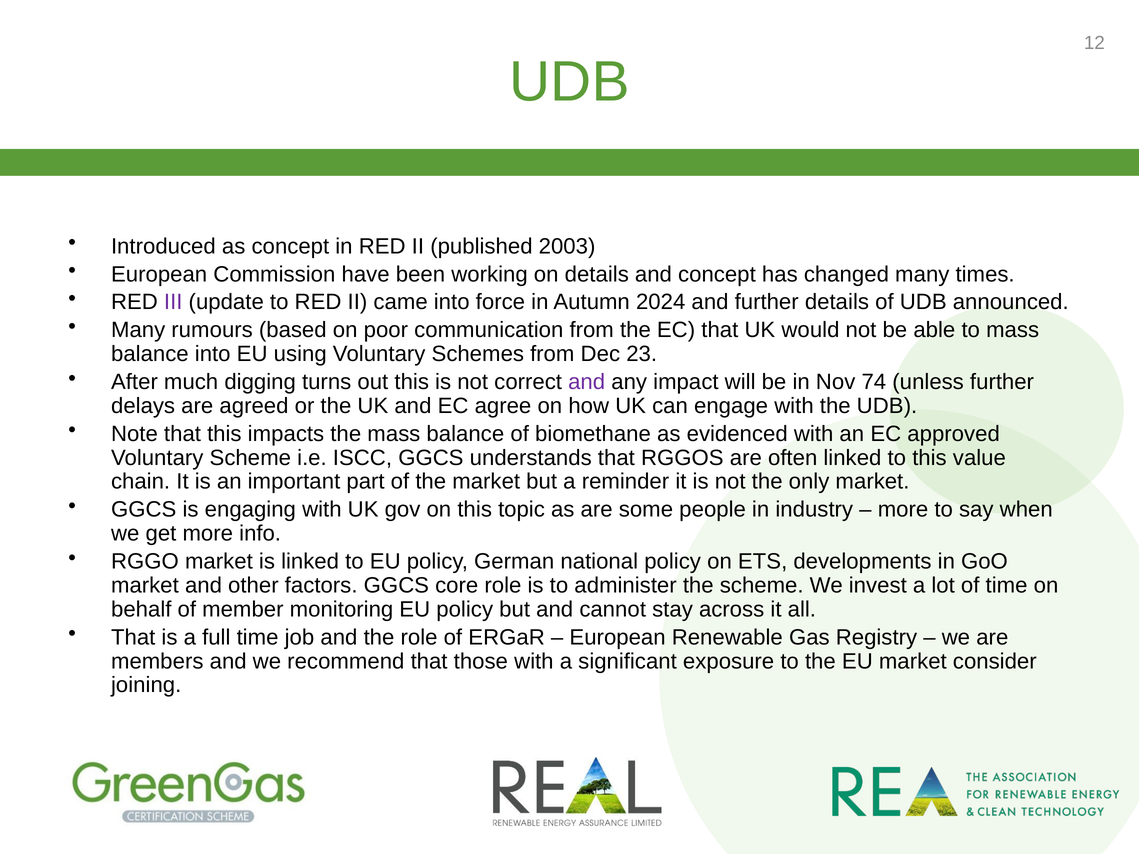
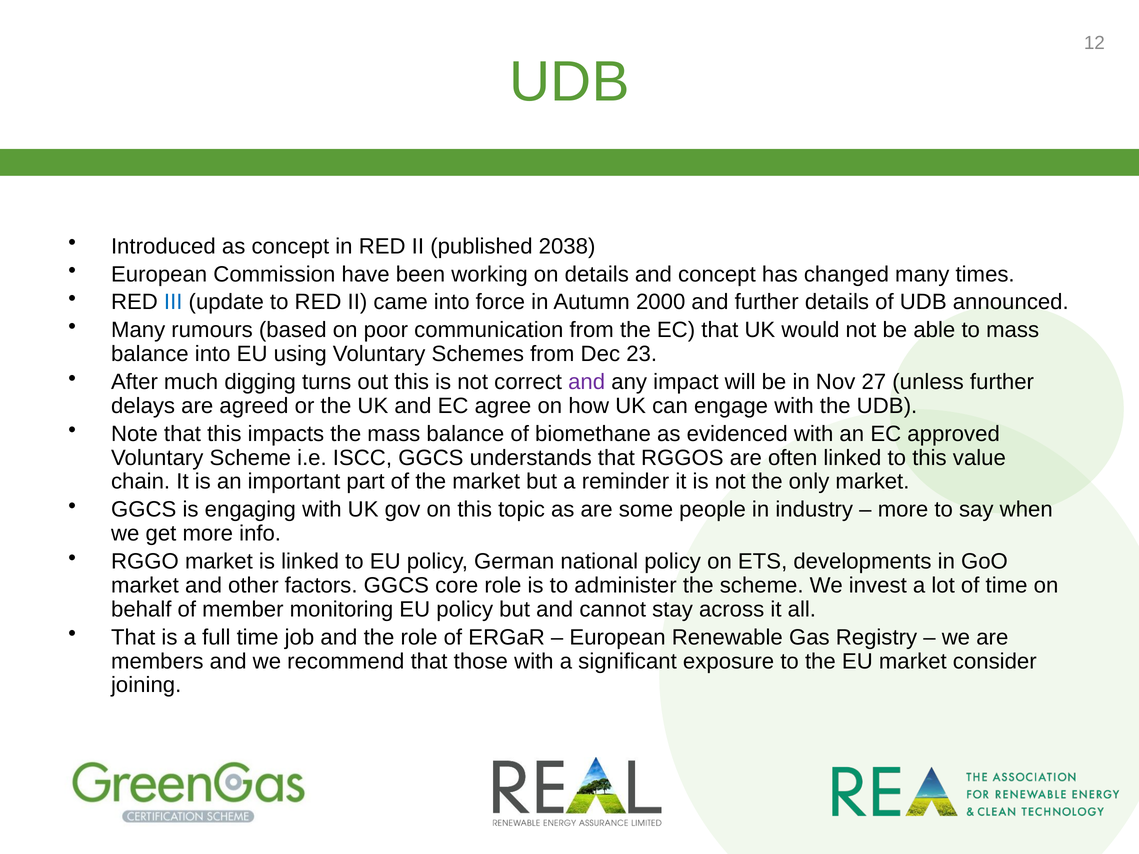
2003: 2003 -> 2038
III colour: purple -> blue
2024: 2024 -> 2000
74: 74 -> 27
